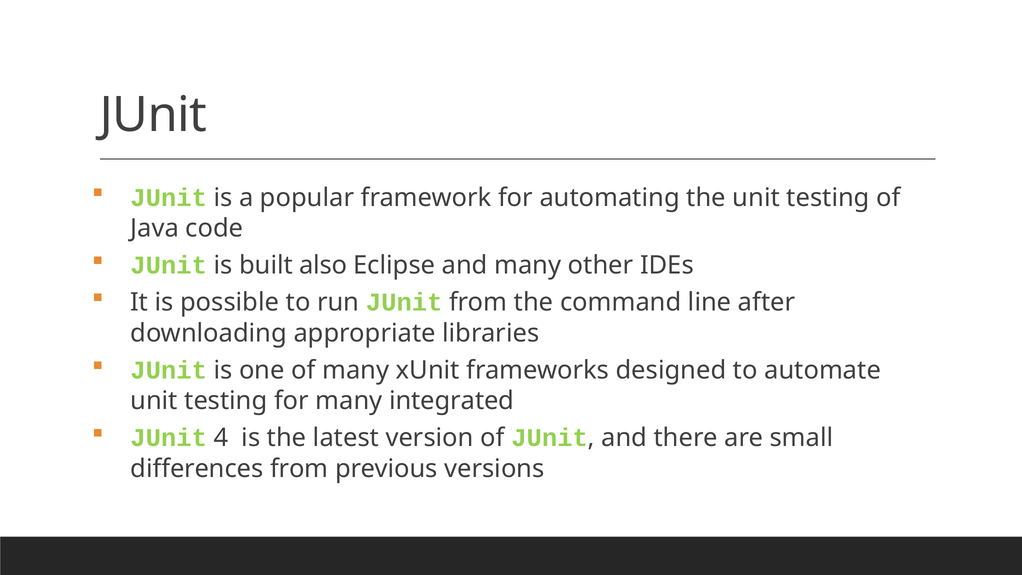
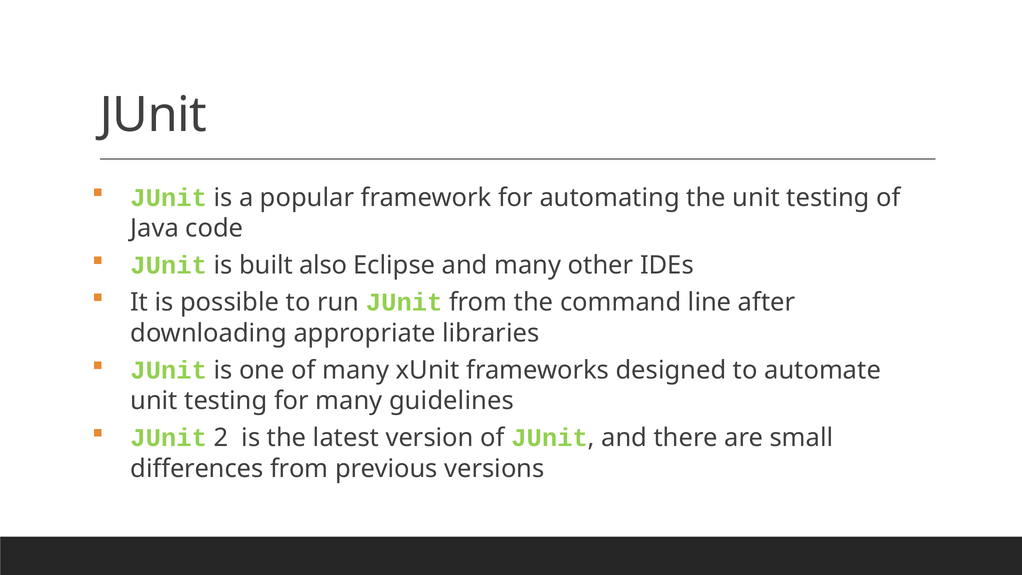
integrated: integrated -> guidelines
4: 4 -> 2
